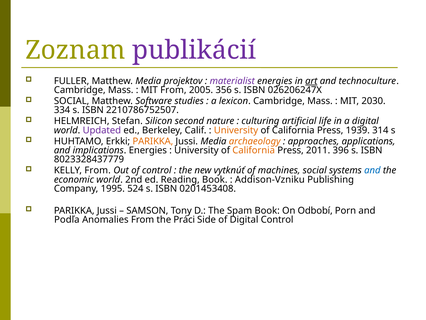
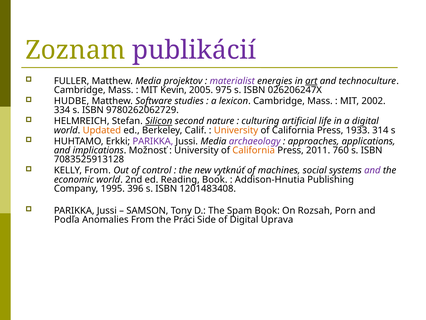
MIT From: From -> Kevin
356: 356 -> 975
SOCIAL at (72, 101): SOCIAL -> HUDBE
2030: 2030 -> 2002
2210786752507: 2210786752507 -> 9780262062729
Silicon underline: none -> present
Updated colour: purple -> orange
1939: 1939 -> 1933
PARIKKA at (153, 141) colour: orange -> purple
archaeology colour: orange -> purple
implications Energies: Energies -> Možnosť
396: 396 -> 760
8023328437779: 8023328437779 -> 7083525913128
and at (372, 170) colour: blue -> purple
Addison-Vzniku: Addison-Vzniku -> Addison-Hnutia
524: 524 -> 396
0201453408: 0201453408 -> 1201483408
Odbobí: Odbobí -> Rozsah
Digital Control: Control -> Úprava
